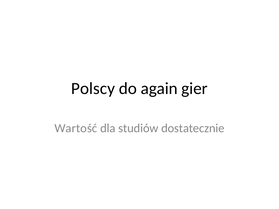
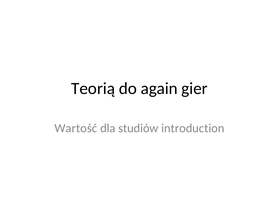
Polscy: Polscy -> Teorią
dostatecznie: dostatecznie -> introduction
